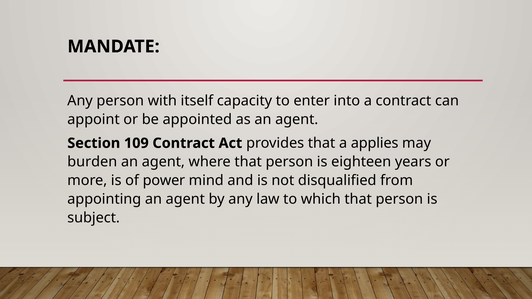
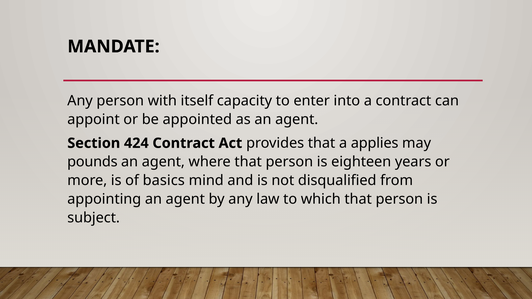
109: 109 -> 424
burden: burden -> pounds
power: power -> basics
